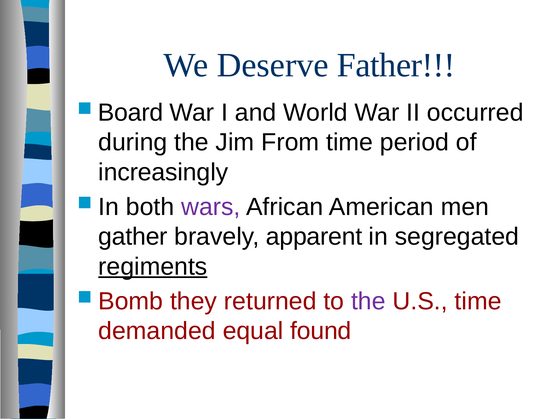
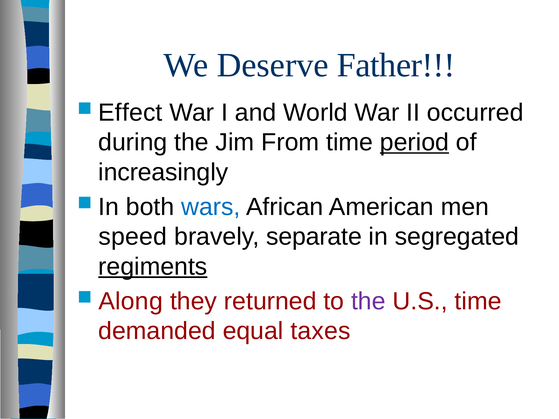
Board: Board -> Effect
period underline: none -> present
wars colour: purple -> blue
gather: gather -> speed
apparent: apparent -> separate
Bomb: Bomb -> Along
found: found -> taxes
